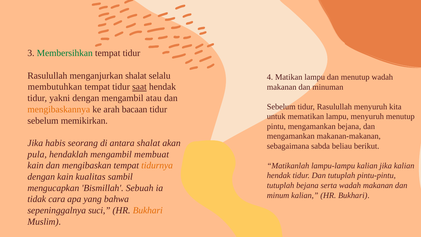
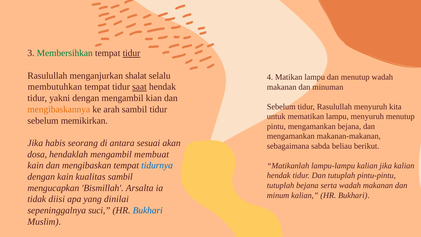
tidur at (131, 53) underline: none -> present
atau: atau -> kian
arah bacaan: bacaan -> sambil
antara shalat: shalat -> sesuai
pula: pula -> dosa
tidurnya colour: orange -> blue
Sebuah: Sebuah -> Arsalta
cara: cara -> diisi
bahwa: bahwa -> dinilai
Bukhari at (148, 210) colour: orange -> blue
